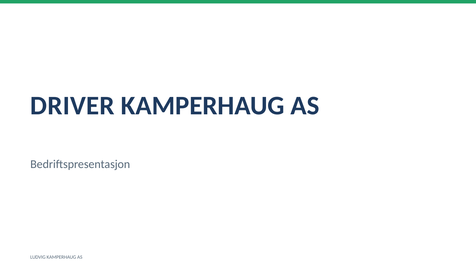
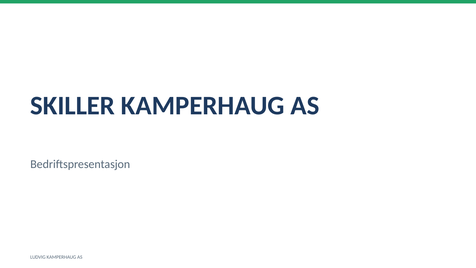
DRIVER: DRIVER -> SKILLER
